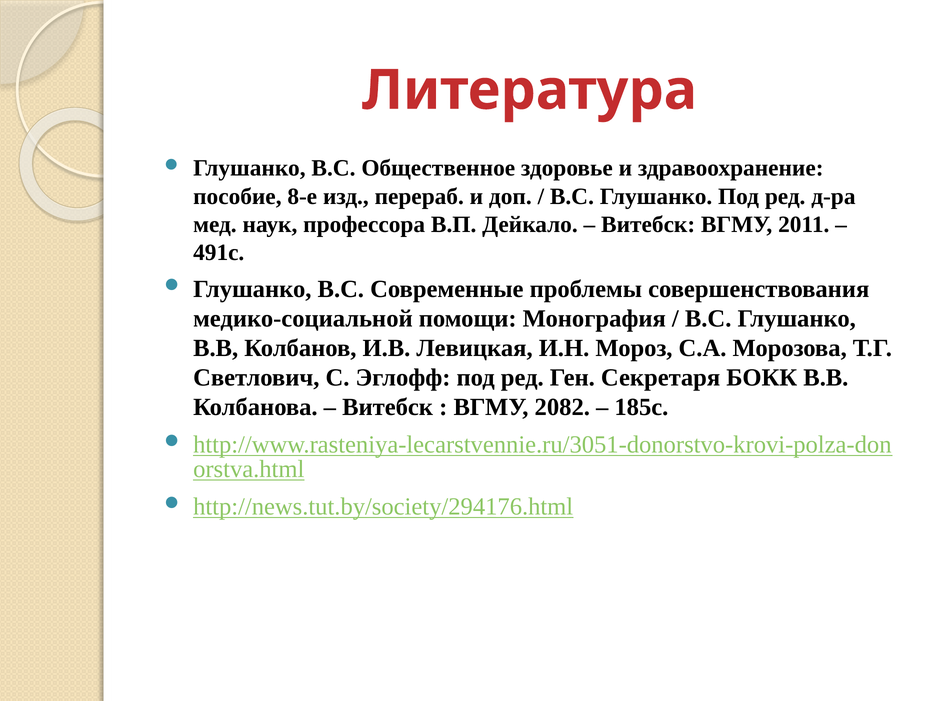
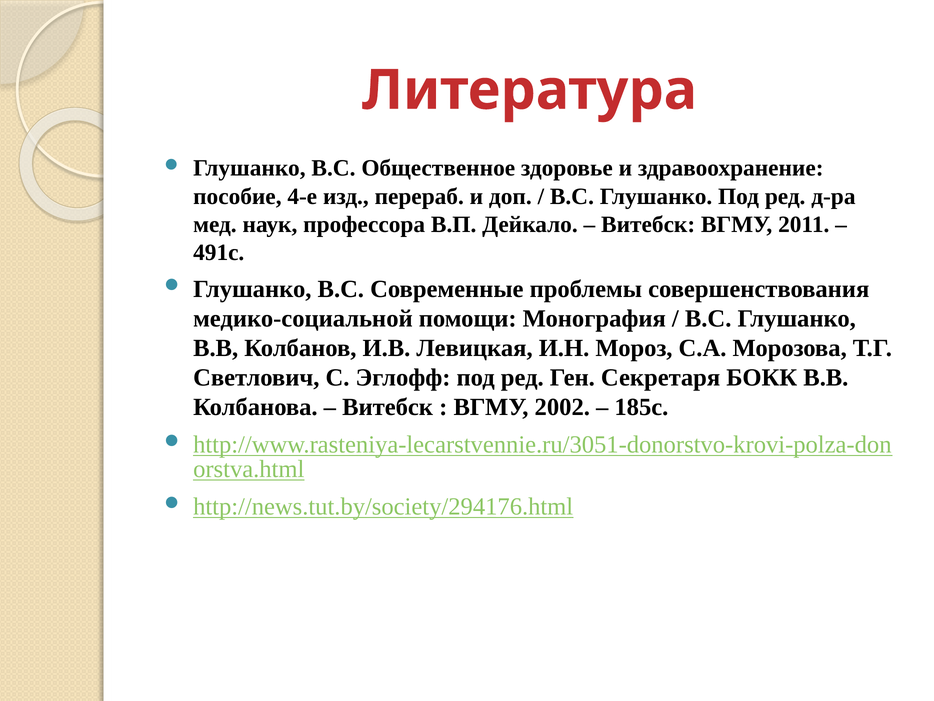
8-е: 8-е -> 4-е
2082: 2082 -> 2002
